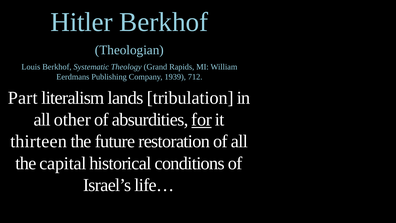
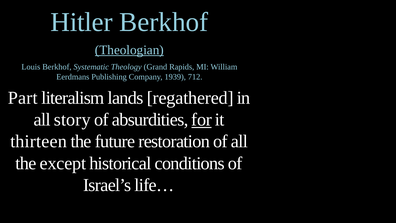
Theologian underline: none -> present
tribulation: tribulation -> regathered
other: other -> story
capital: capital -> except
